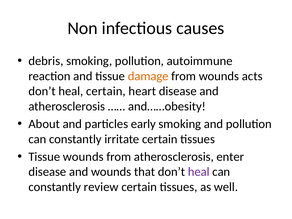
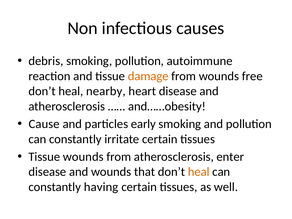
acts: acts -> free
heal certain: certain -> nearby
About: About -> Cause
heal at (199, 172) colour: purple -> orange
review: review -> having
